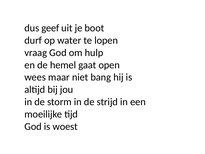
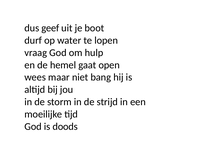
woest: woest -> doods
